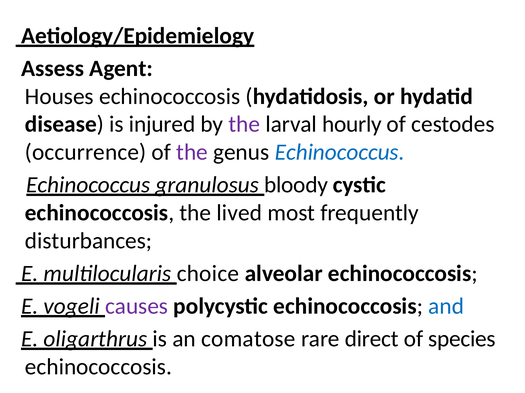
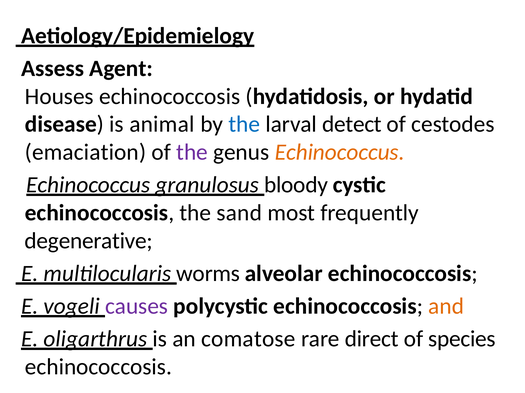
injured: injured -> animal
the at (244, 125) colour: purple -> blue
hourly: hourly -> detect
occurrence: occurrence -> emaciation
Echinococcus at (340, 153) colour: blue -> orange
lived: lived -> sand
disturbances: disturbances -> degenerative
choice: choice -> worms
and colour: blue -> orange
